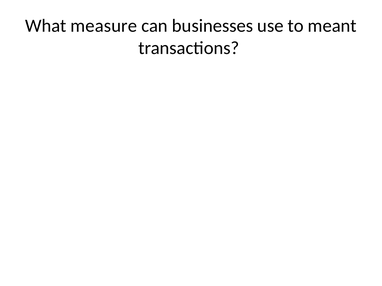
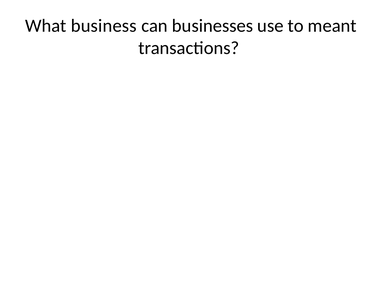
measure: measure -> business
